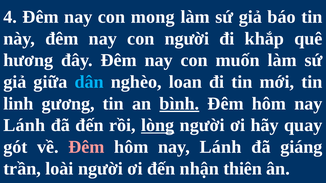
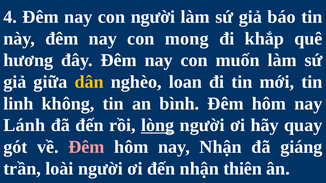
con mong: mong -> người
con người: người -> mong
dân colour: light blue -> yellow
gương: gương -> không
bình underline: present -> none
Lánh at (221, 147): Lánh -> Nhận
